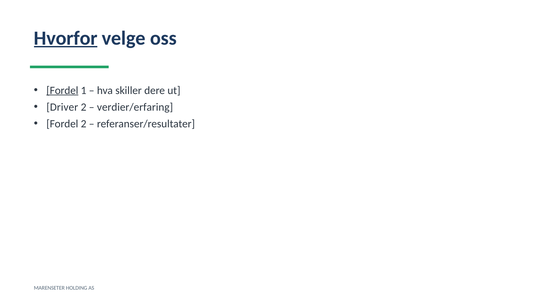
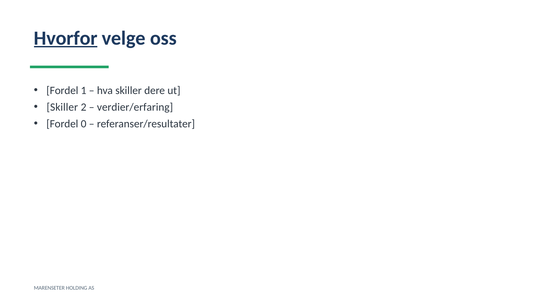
Fordel at (62, 90) underline: present -> none
Driver at (62, 107): Driver -> Skiller
Fordel 2: 2 -> 0
